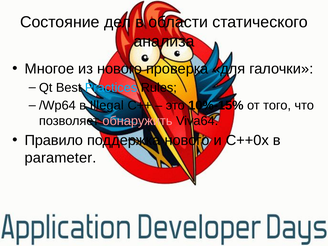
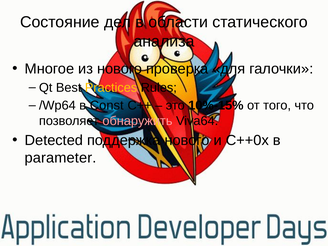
Practices colour: light blue -> yellow
Illegal: Illegal -> Const
Правило: Правило -> Detected
